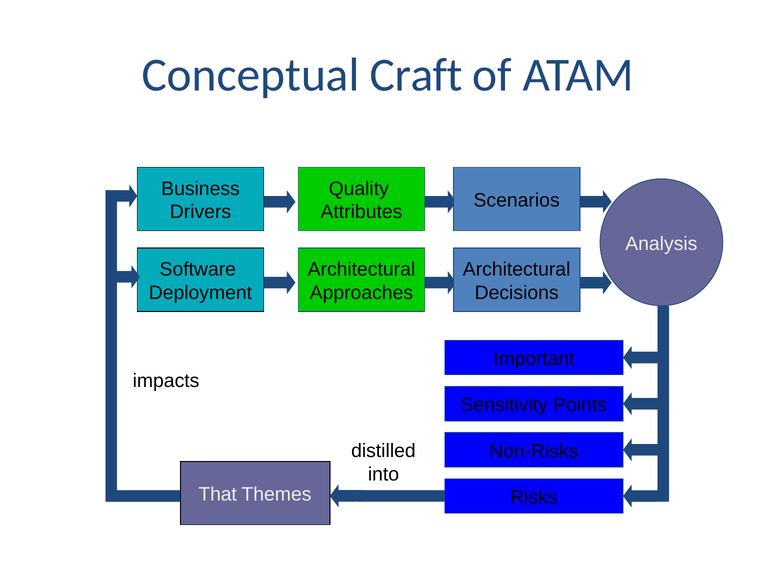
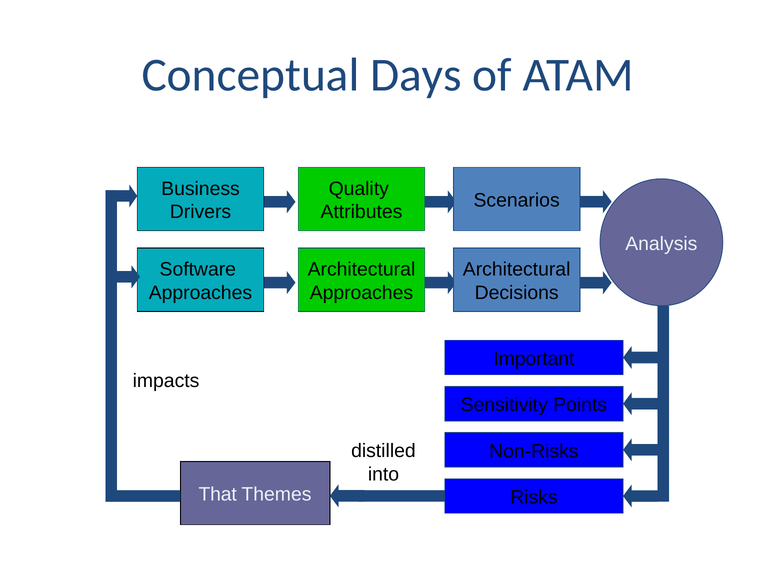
Craft: Craft -> Days
Deployment at (200, 293): Deployment -> Approaches
